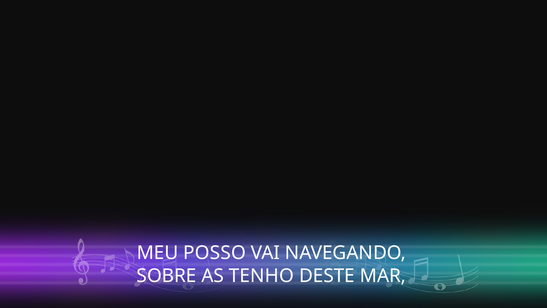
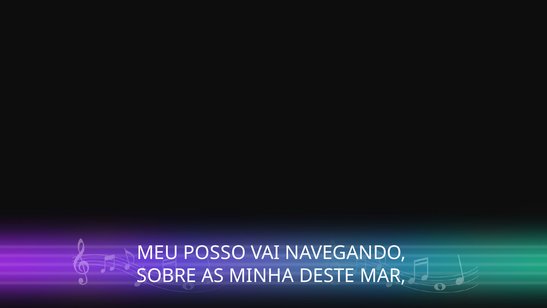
TENHO: TENHO -> MINHA
